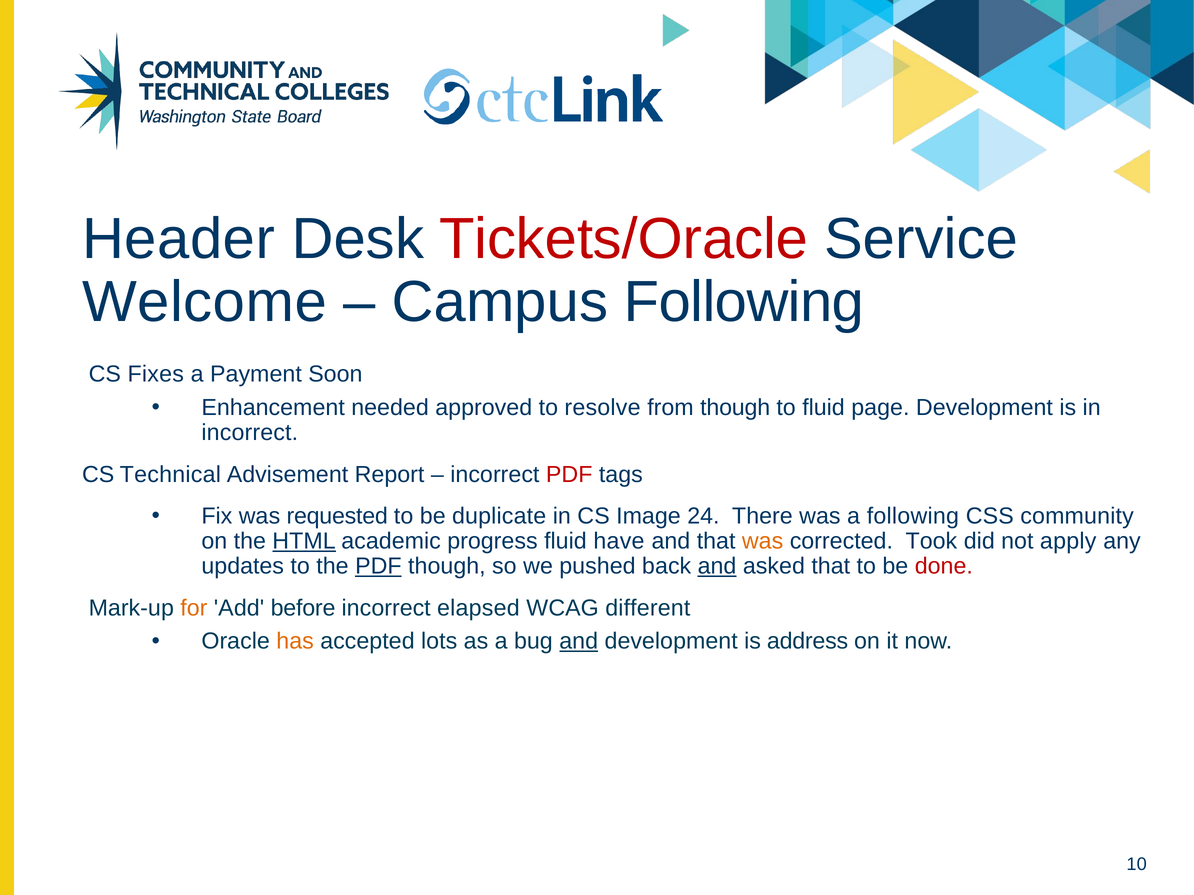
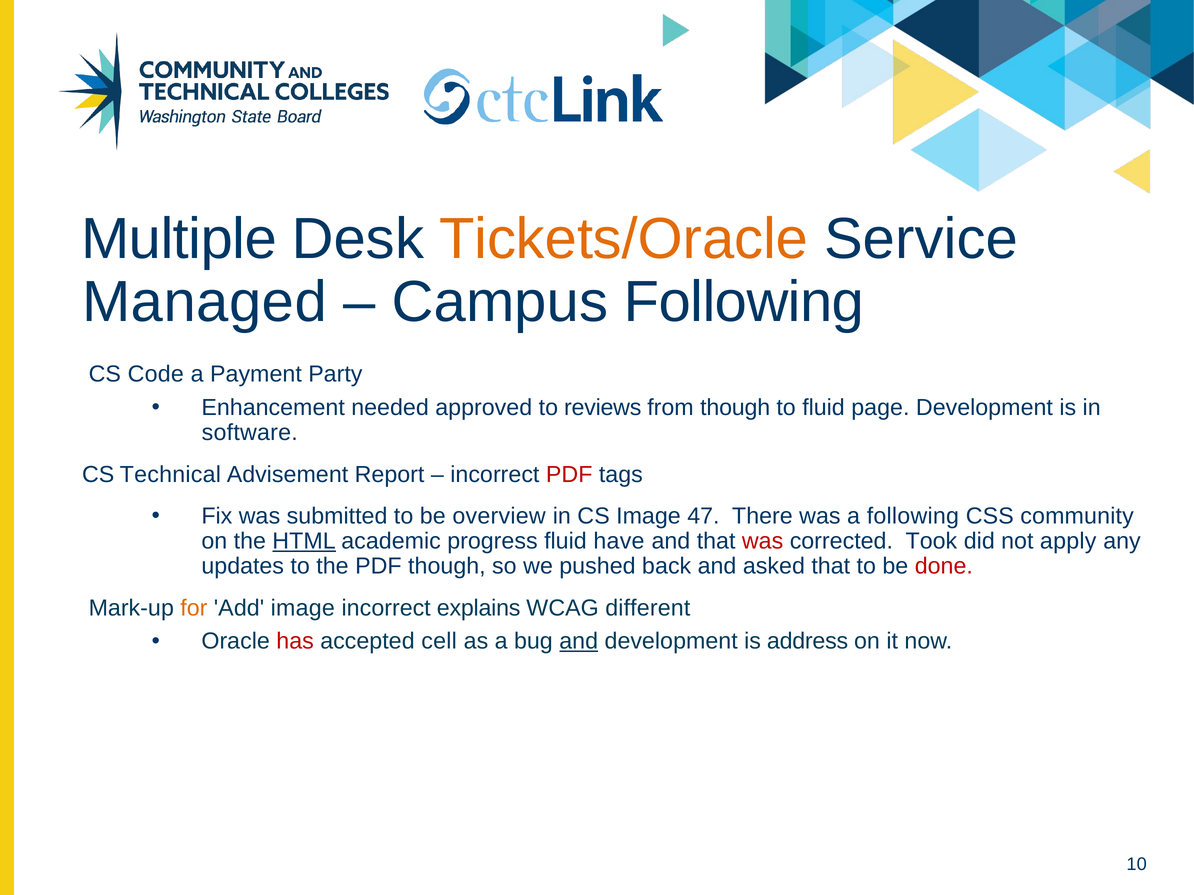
Header: Header -> Multiple
Tickets/Oracle colour: red -> orange
Welcome: Welcome -> Managed
Fixes: Fixes -> Code
Soon: Soon -> Party
resolve: resolve -> reviews
incorrect at (250, 433): incorrect -> software
requested: requested -> submitted
duplicate: duplicate -> overview
24: 24 -> 47
was at (763, 541) colour: orange -> red
PDF at (378, 567) underline: present -> none
and at (717, 567) underline: present -> none
Add before: before -> image
elapsed: elapsed -> explains
has colour: orange -> red
lots: lots -> cell
